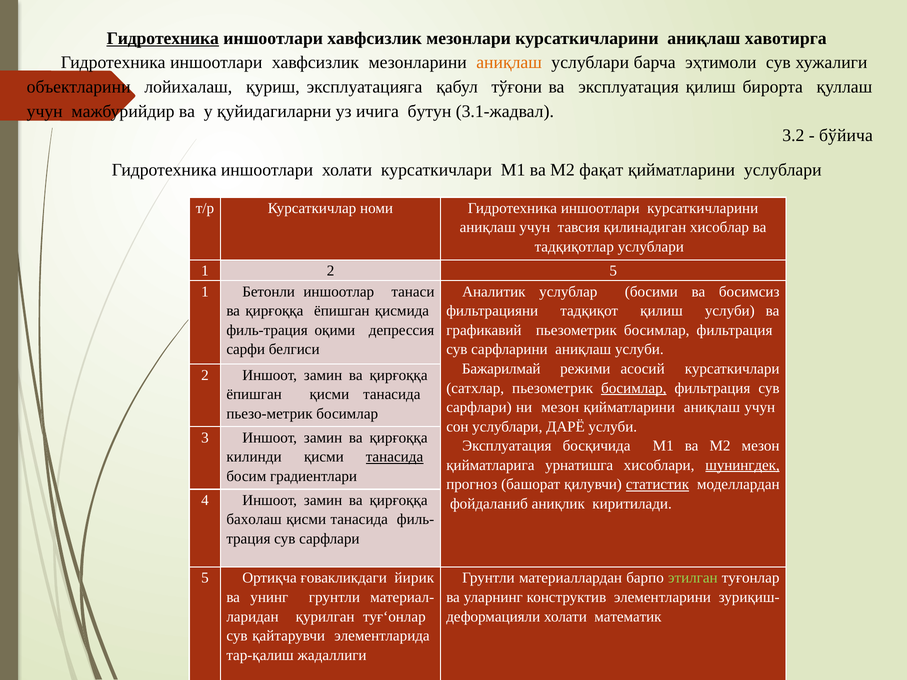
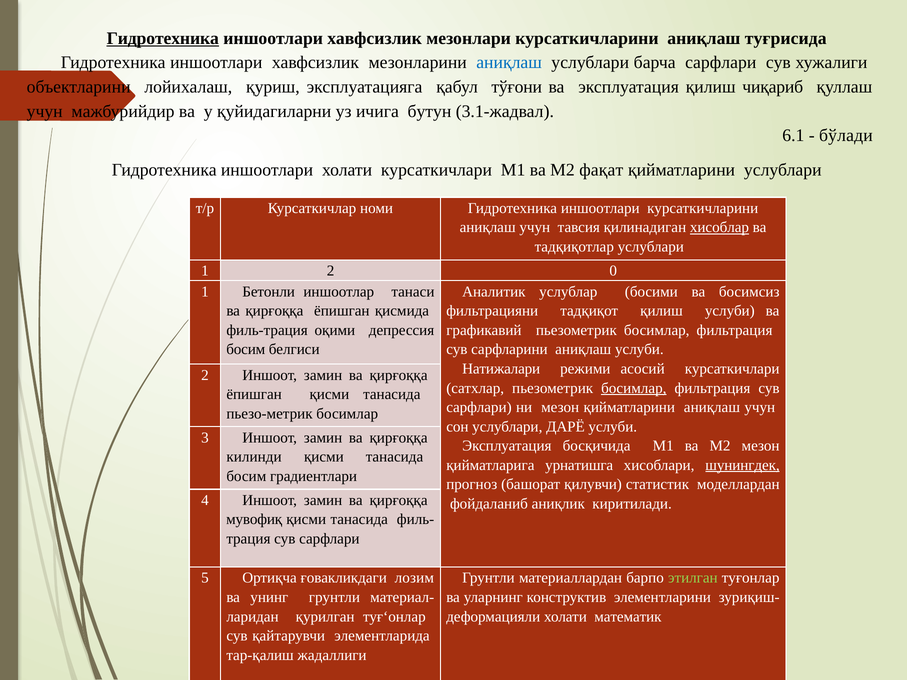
хавотирга: хавотирга -> туғрисида
аниқлаш at (509, 63) colour: orange -> blue
барча эҳтимоли: эҳтимоли -> сарфлари
бирорта: бирорта -> чиқариб
3.2: 3.2 -> 6.1
бўйича: бўйича -> бўлади
хисоблар underline: none -> present
2 5: 5 -> 0
сарфи at (246, 350): сарфи -> босим
Бажарилмай: Бажарилмай -> Натижалари
танасида at (395, 457) underline: present -> none
статистик underline: present -> none
бахолаш: бахолаш -> мувофиқ
йирик: йирик -> лозим
